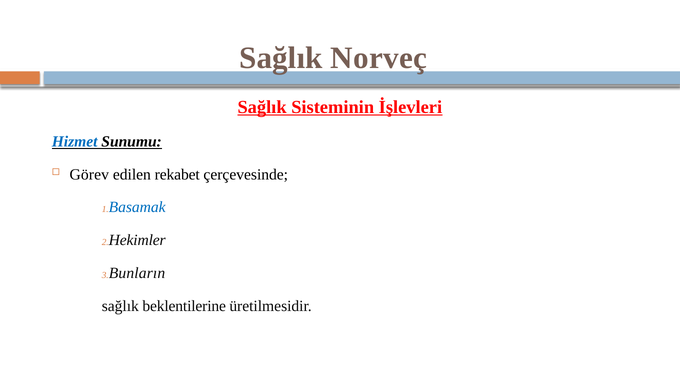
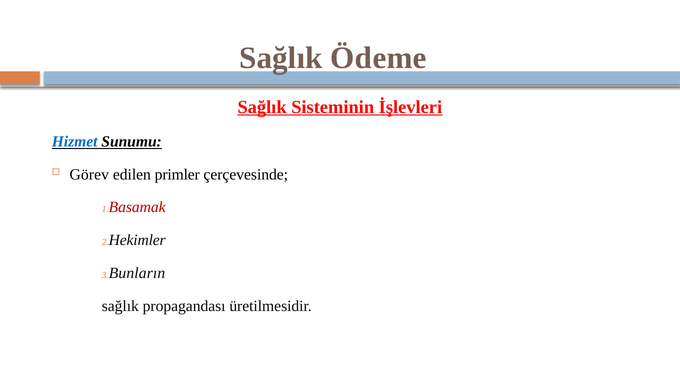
Norveç: Norveç -> Ödeme
rekabet: rekabet -> primler
Basamak colour: blue -> red
beklentilerine: beklentilerine -> propagandası
